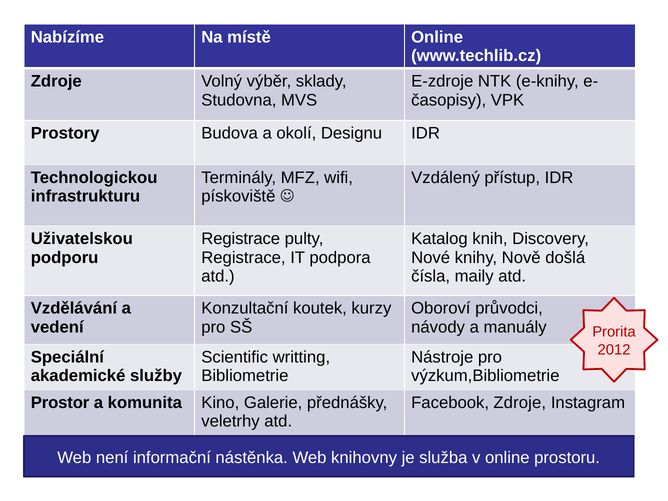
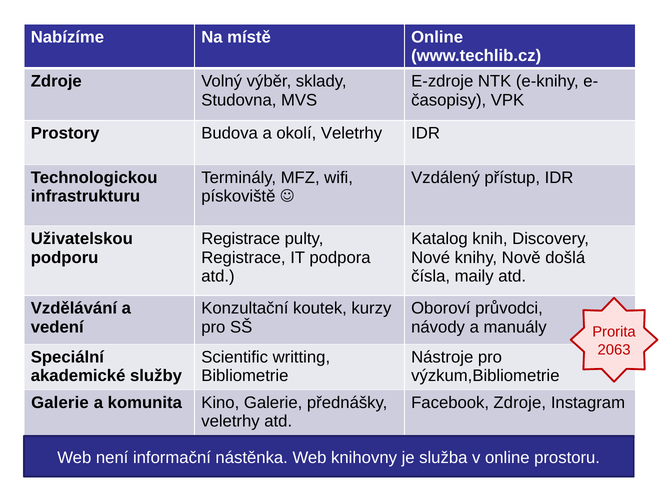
okolí Designu: Designu -> Veletrhy
2012: 2012 -> 2063
Prostor at (60, 403): Prostor -> Galerie
